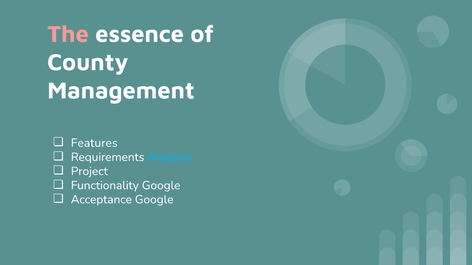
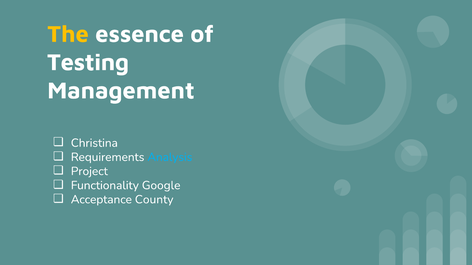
The colour: pink -> yellow
County: County -> Testing
Features: Features -> Christina
Acceptance Google: Google -> County
